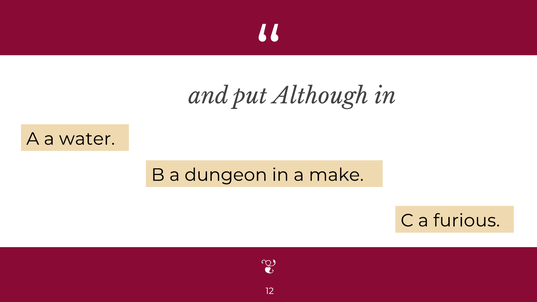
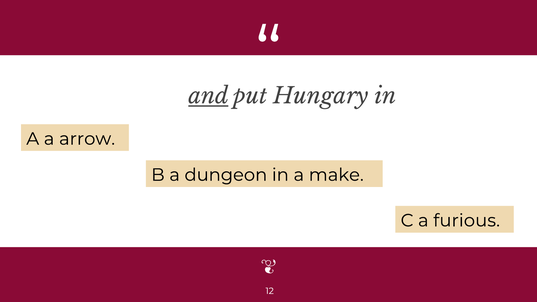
and underline: none -> present
Although: Although -> Hungary
water: water -> arrow
